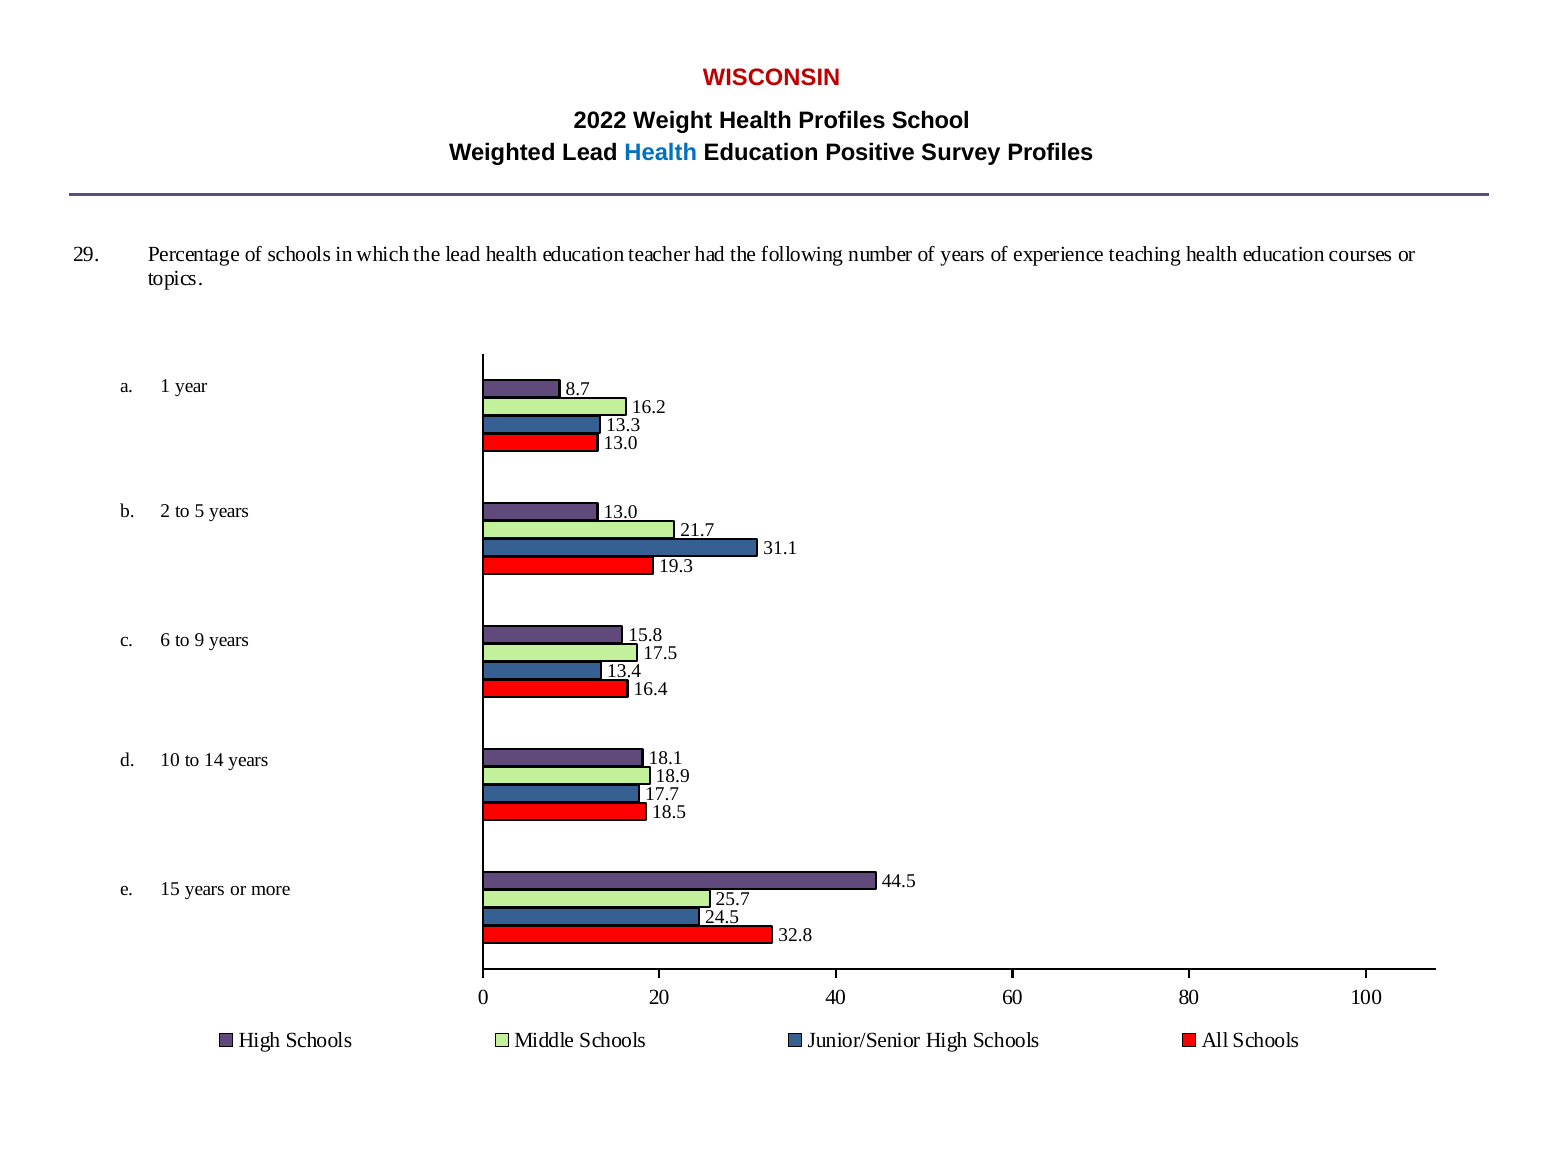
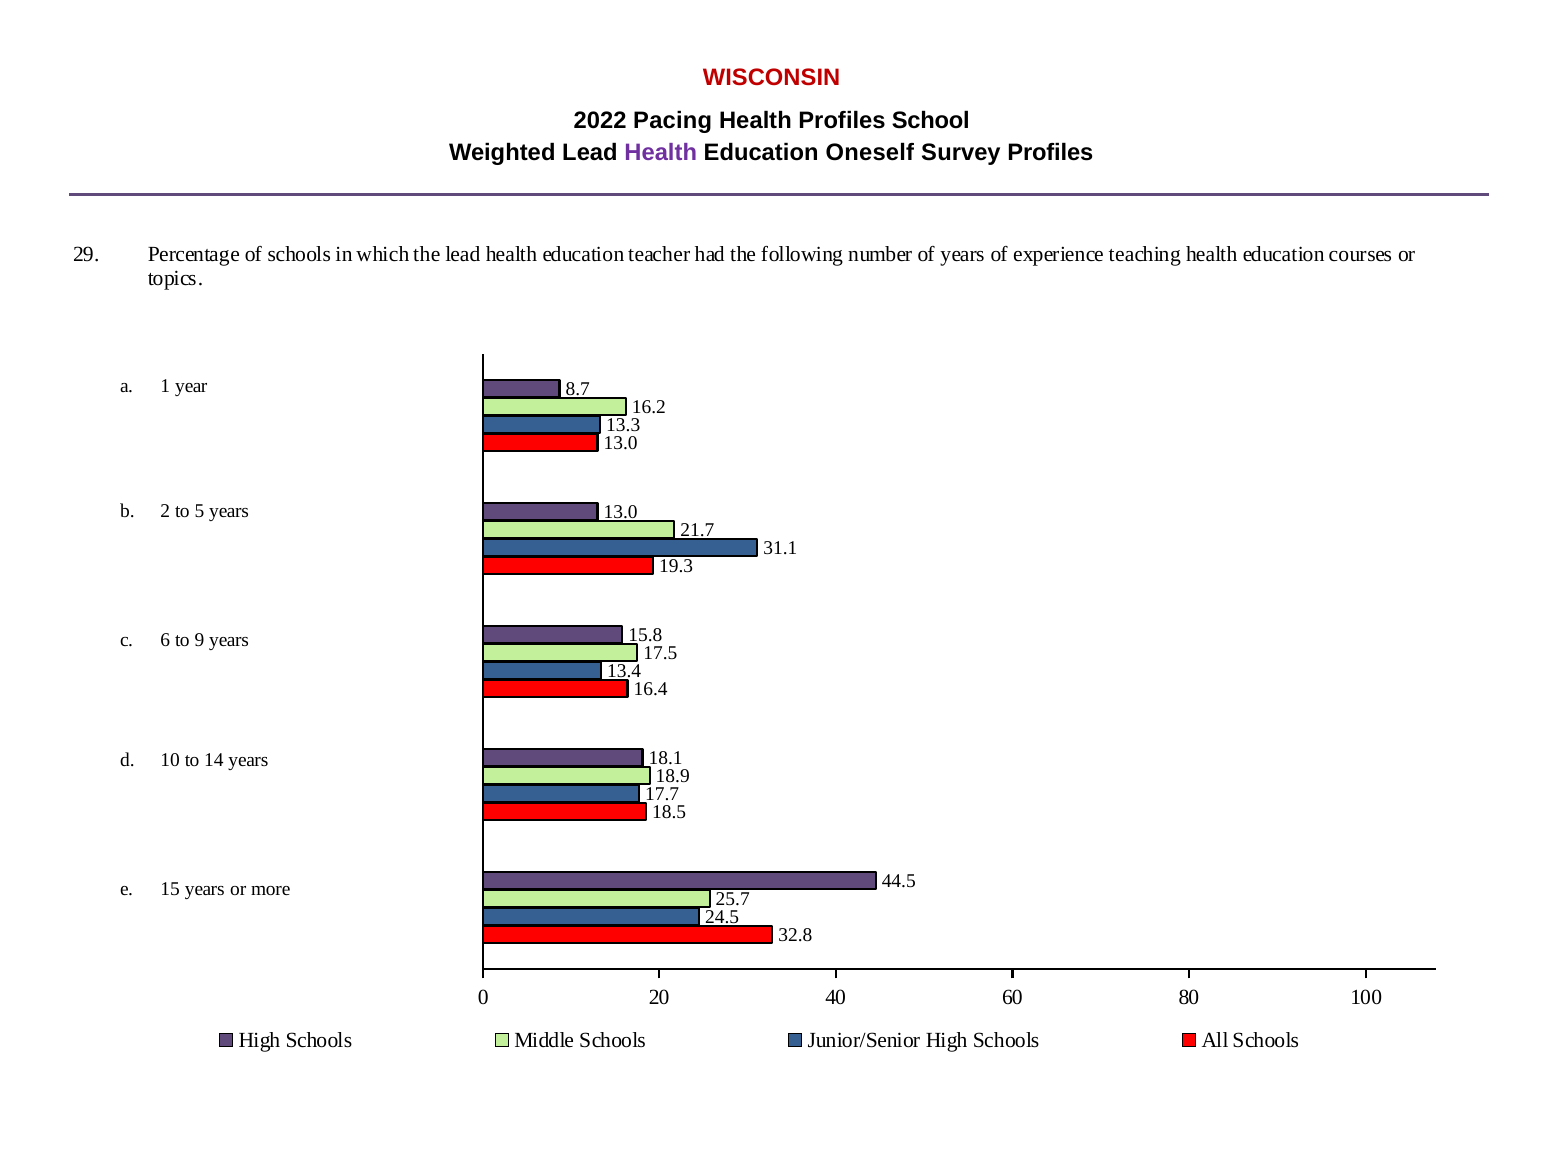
Weight: Weight -> Pacing
Health at (661, 153) colour: blue -> purple
Positive: Positive -> Oneself
